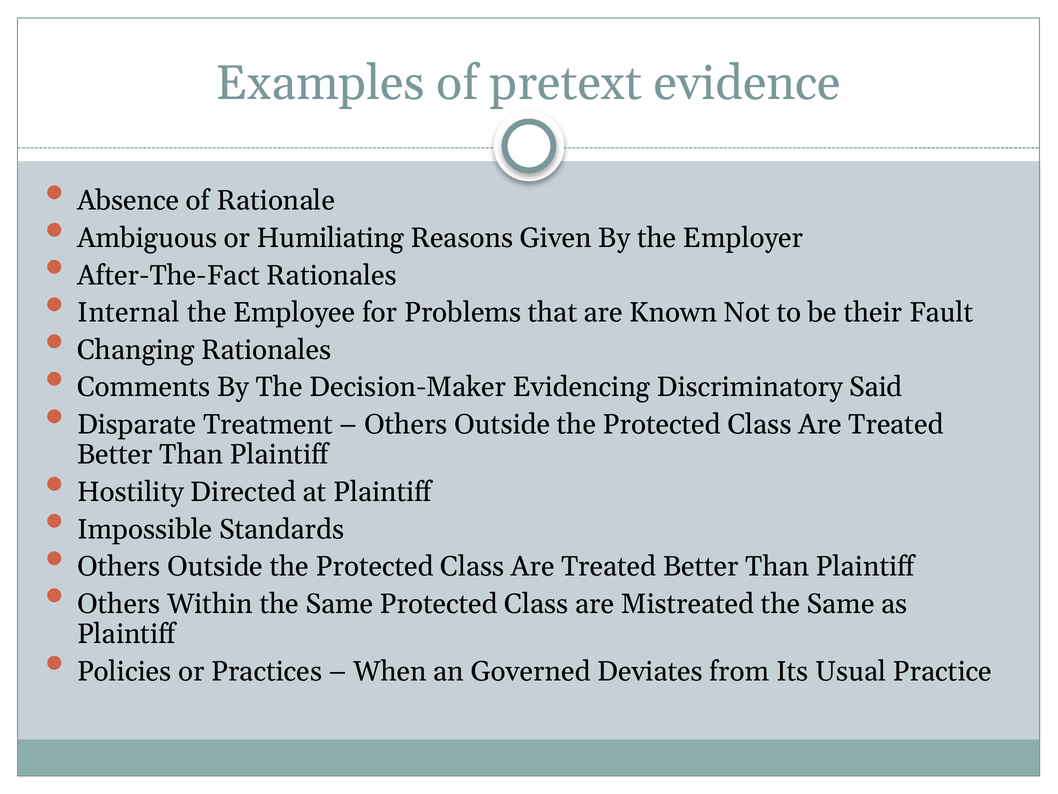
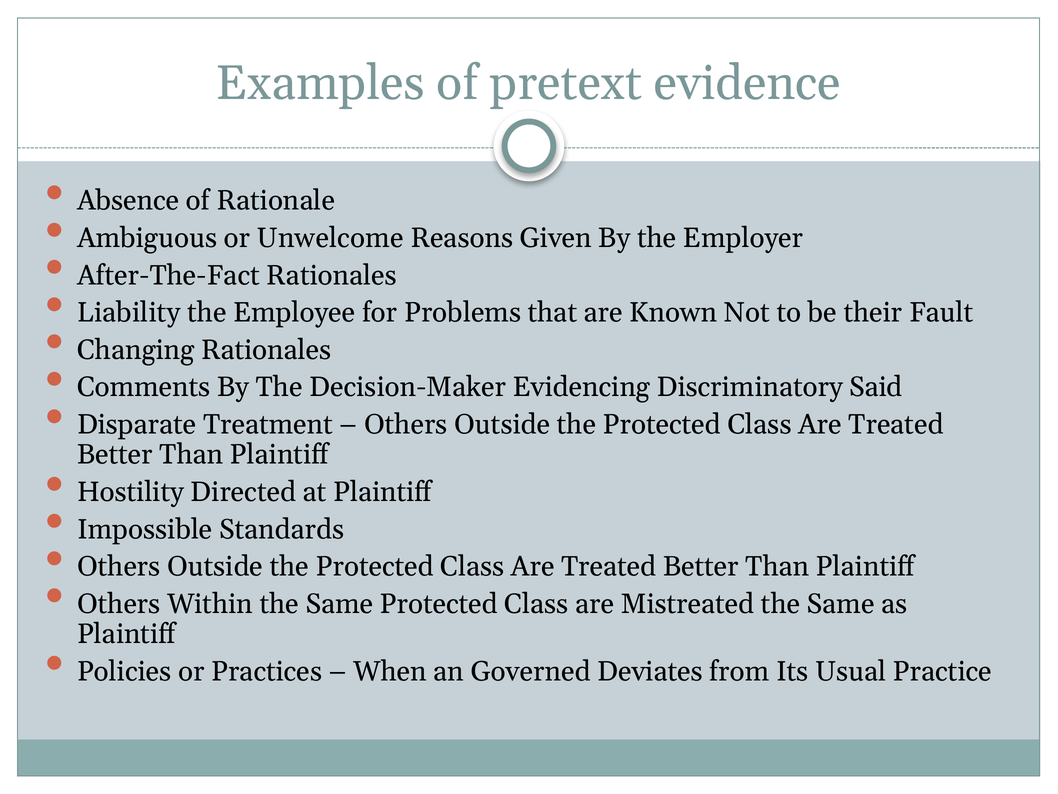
Humiliating: Humiliating -> Unwelcome
Internal: Internal -> Liability
